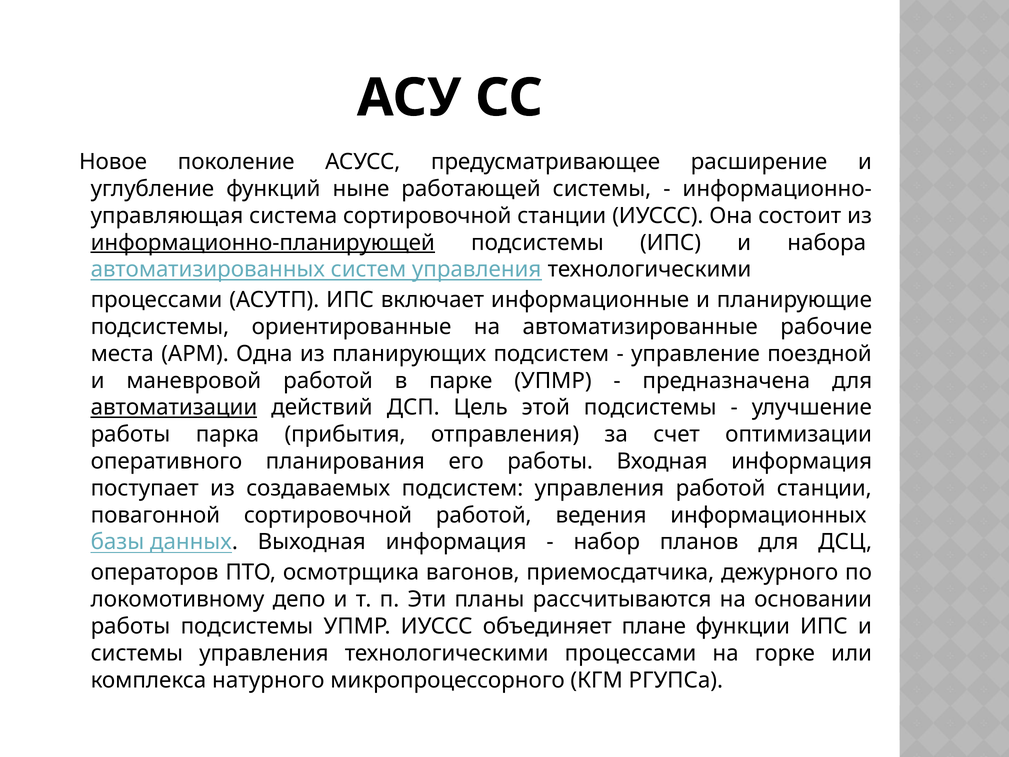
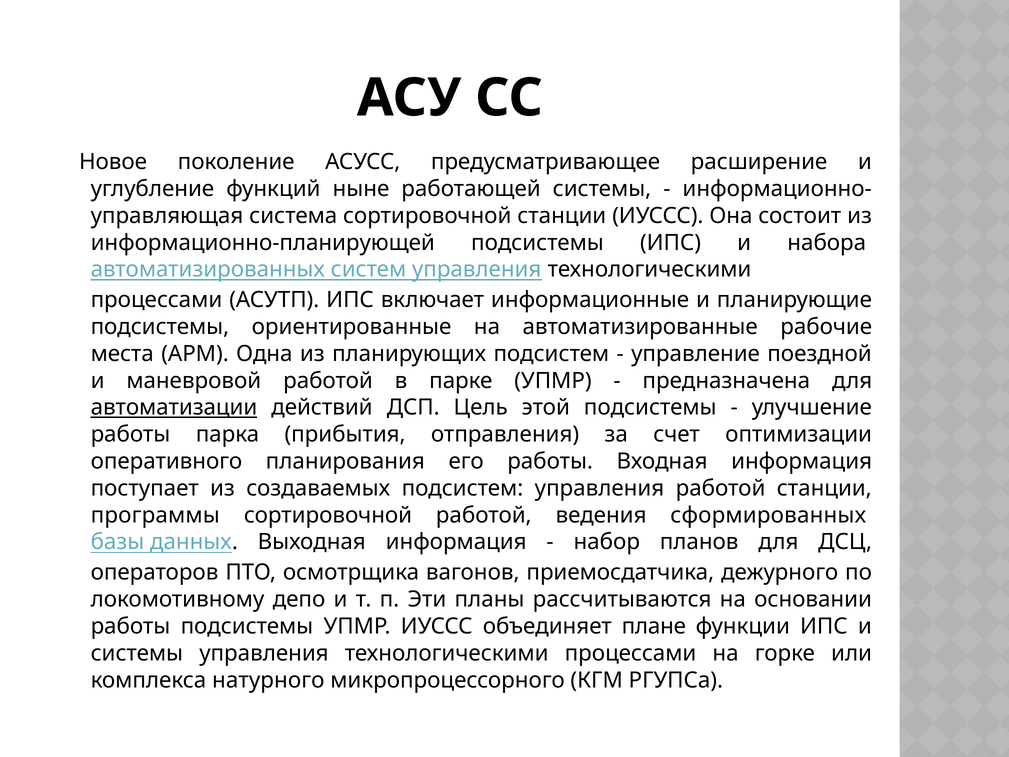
информационно-планирующей underline: present -> none
повагонной: повагонной -> программы
информационных: информационных -> сформированных
